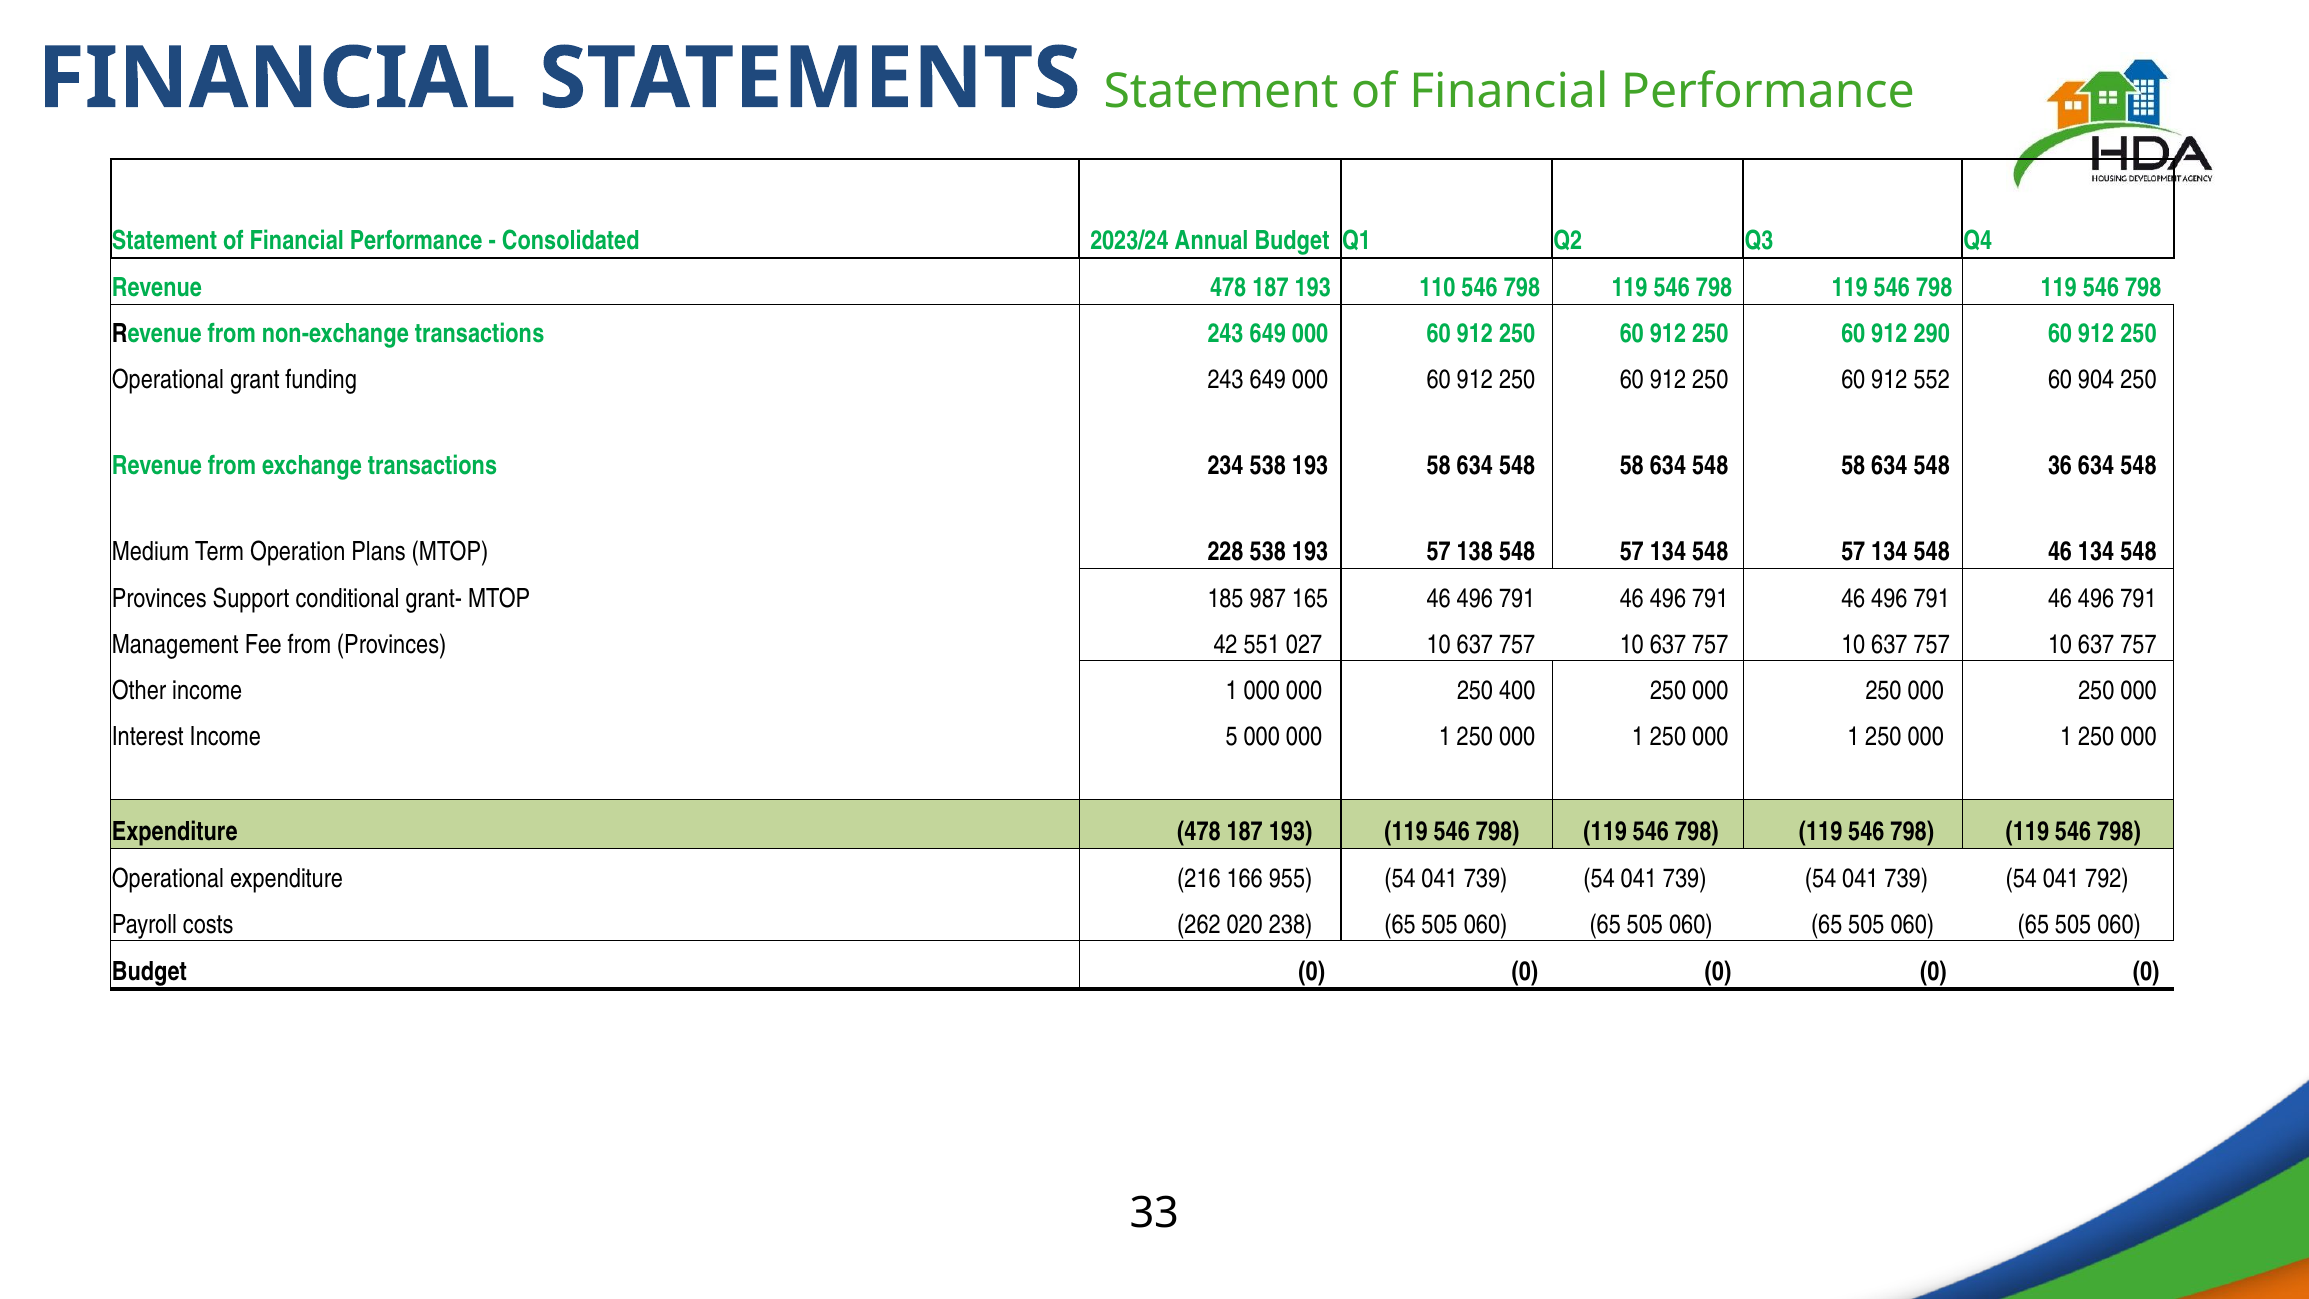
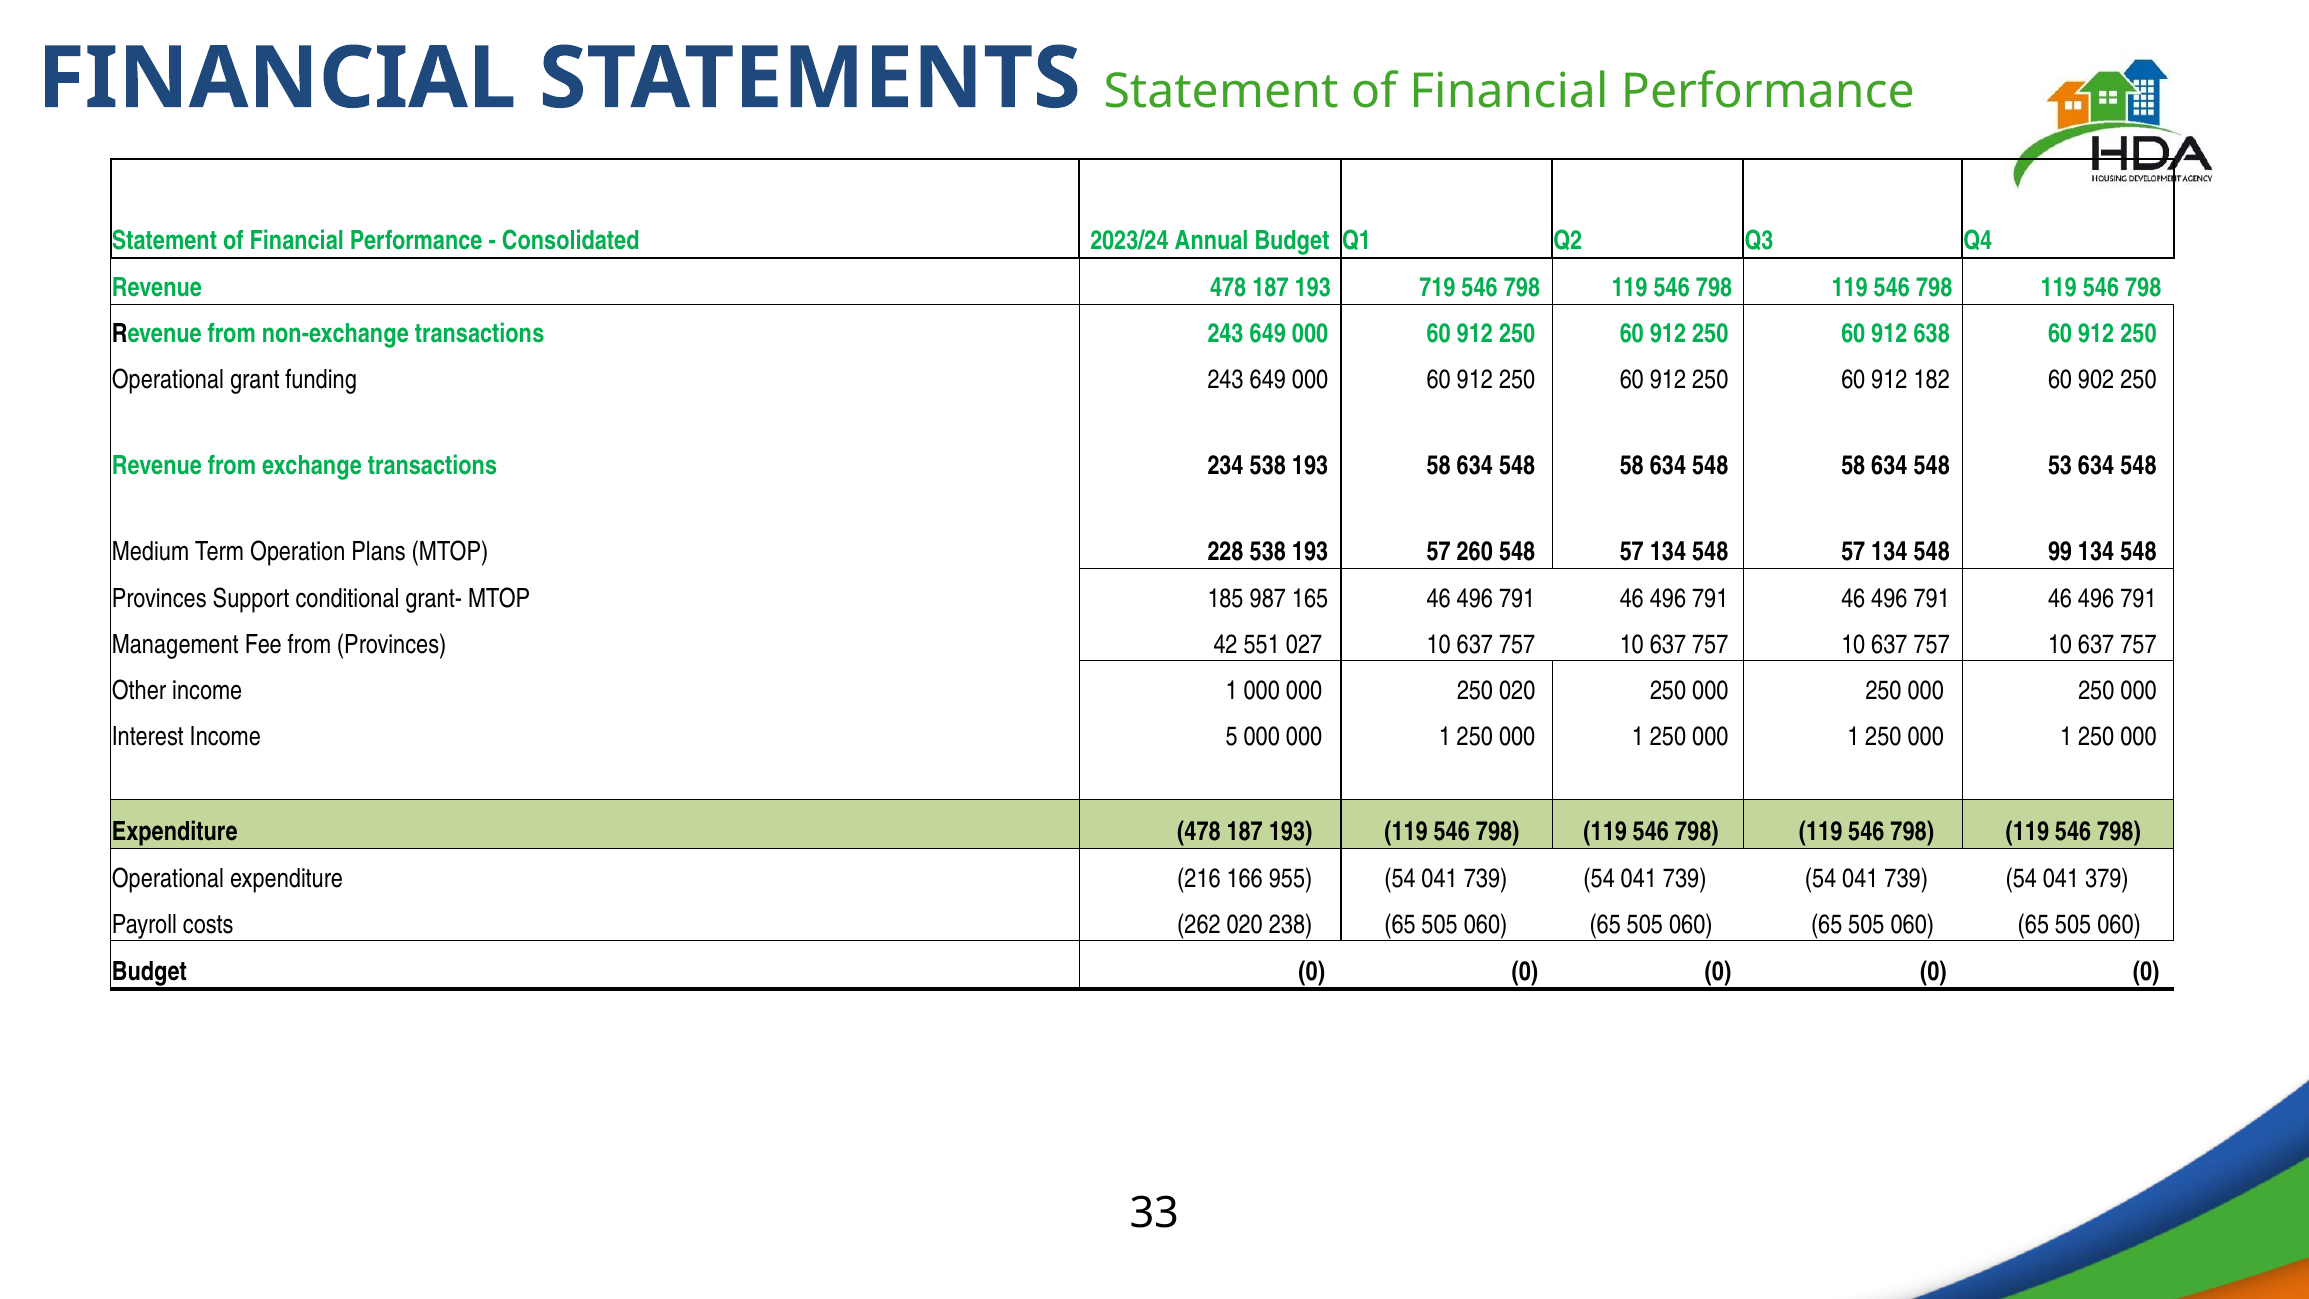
110: 110 -> 719
290: 290 -> 638
552: 552 -> 182
904: 904 -> 902
36: 36 -> 53
138: 138 -> 260
548 46: 46 -> 99
250 400: 400 -> 020
792: 792 -> 379
